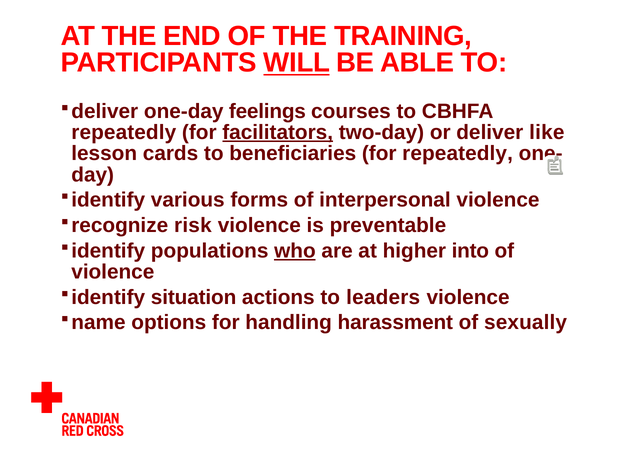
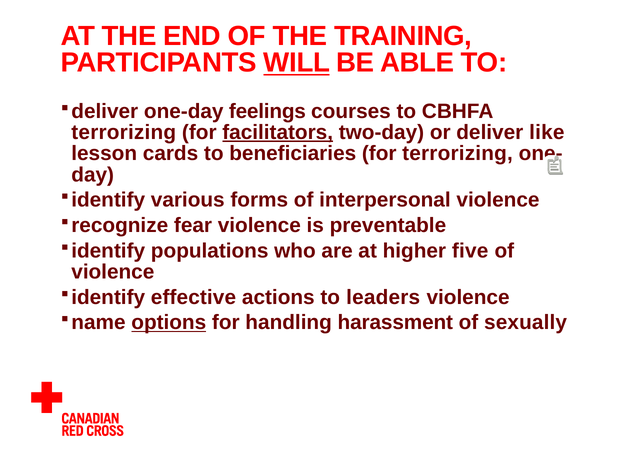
repeatedly at (124, 133): repeatedly -> terrorizing
for repeatedly: repeatedly -> terrorizing
risk: risk -> fear
who underline: present -> none
into: into -> five
situation: situation -> effective
options underline: none -> present
